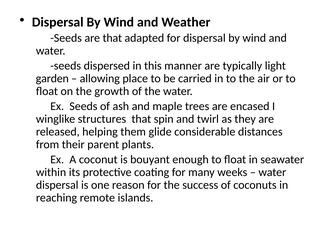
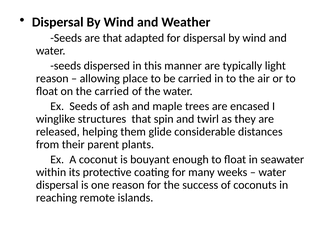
garden at (52, 79): garden -> reason
the growth: growth -> carried
